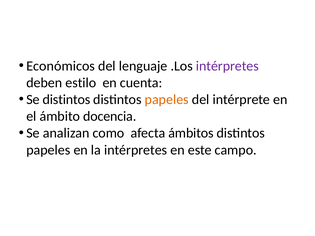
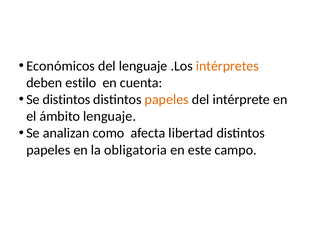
intérpretes at (227, 66) colour: purple -> orange
ámbito docencia: docencia -> lenguaje
ámbitos: ámbitos -> libertad
la intérpretes: intérpretes -> obligatoria
